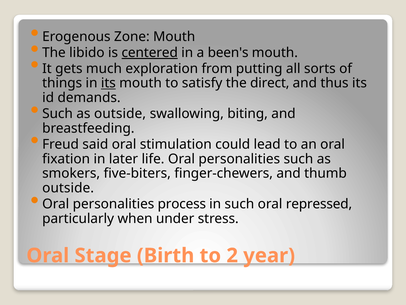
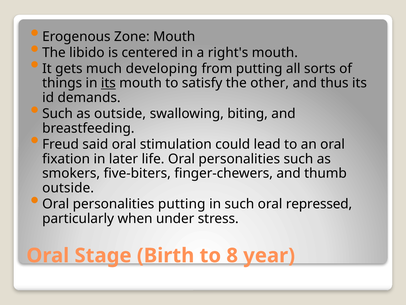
centered underline: present -> none
been's: been's -> right's
exploration: exploration -> developing
direct: direct -> other
personalities process: process -> putting
2: 2 -> 8
